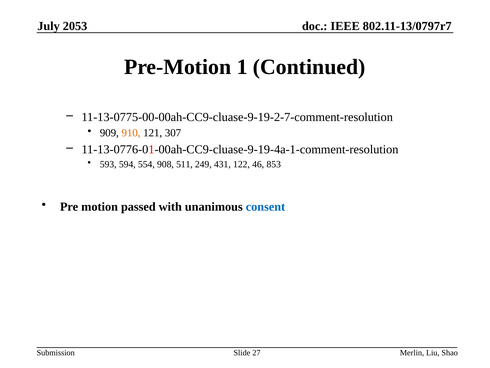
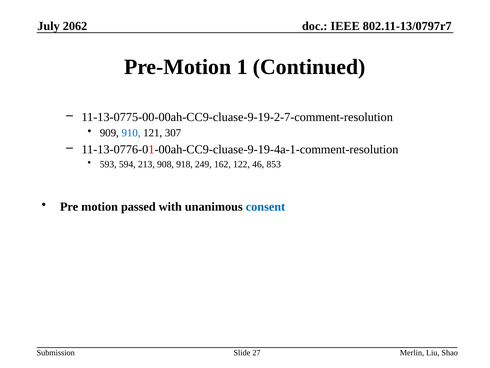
2053: 2053 -> 2062
910 colour: orange -> blue
554: 554 -> 213
511: 511 -> 918
431: 431 -> 162
